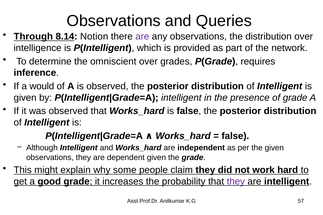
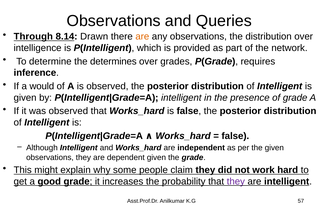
Notion: Notion -> Drawn
are at (142, 37) colour: purple -> orange
omniscient: omniscient -> determines
